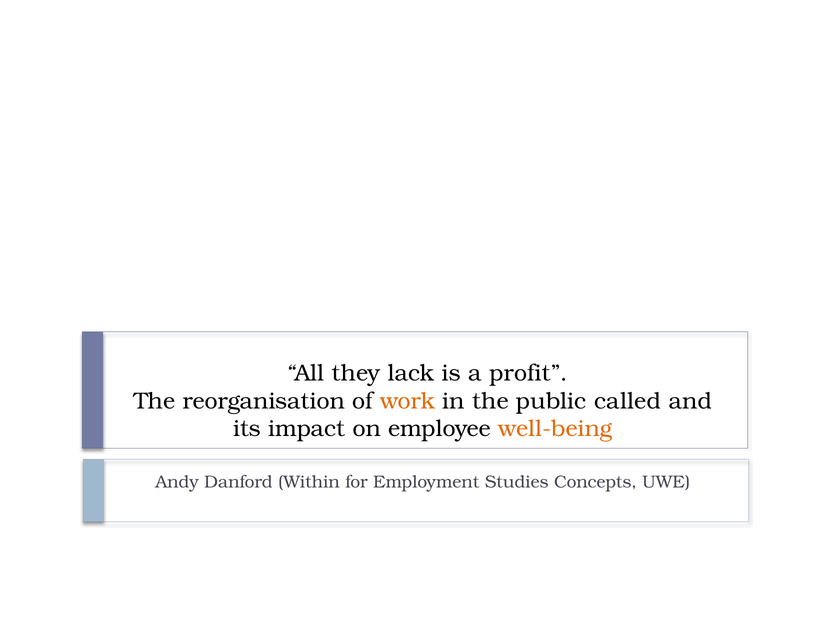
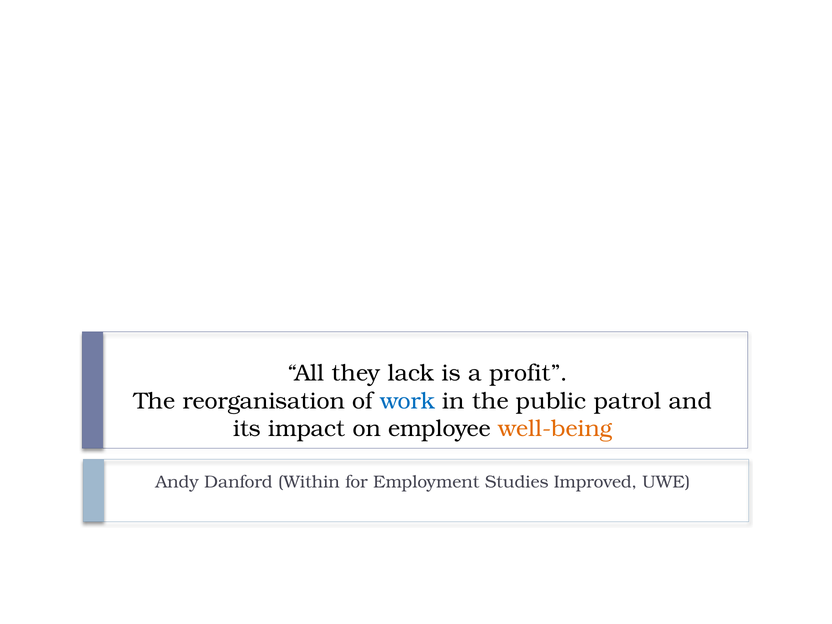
work colour: orange -> blue
called: called -> patrol
Concepts: Concepts -> Improved
